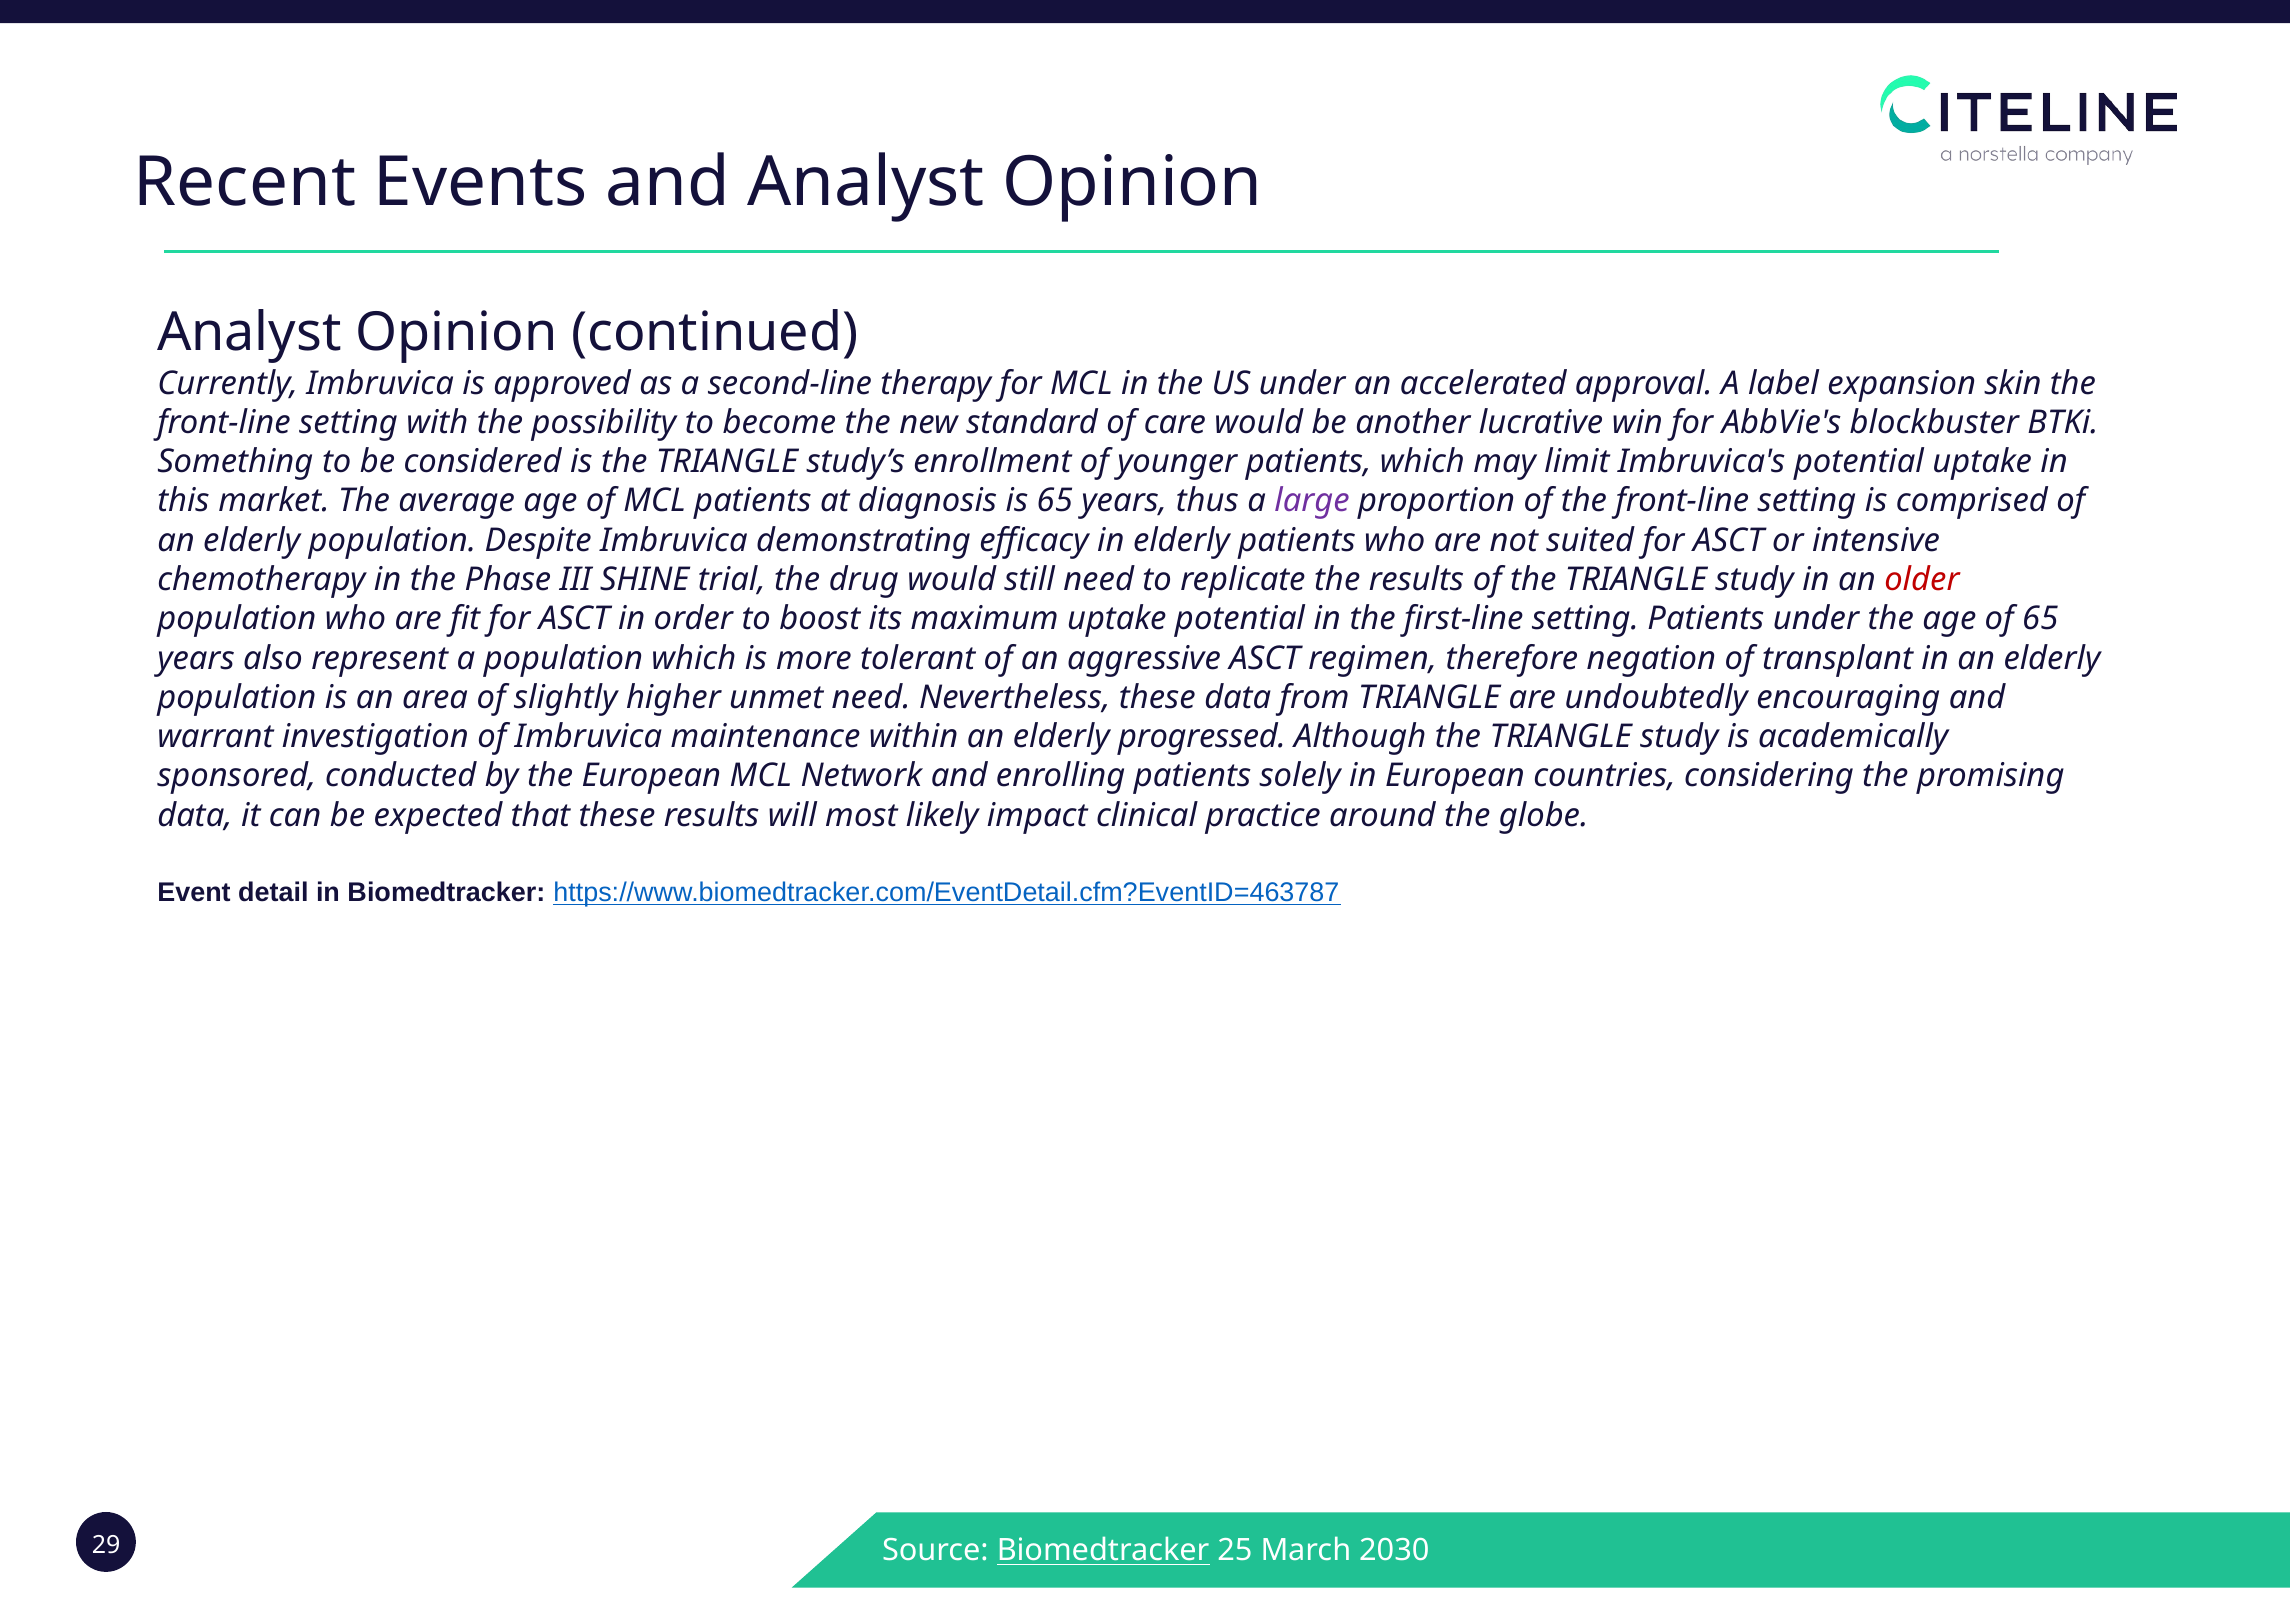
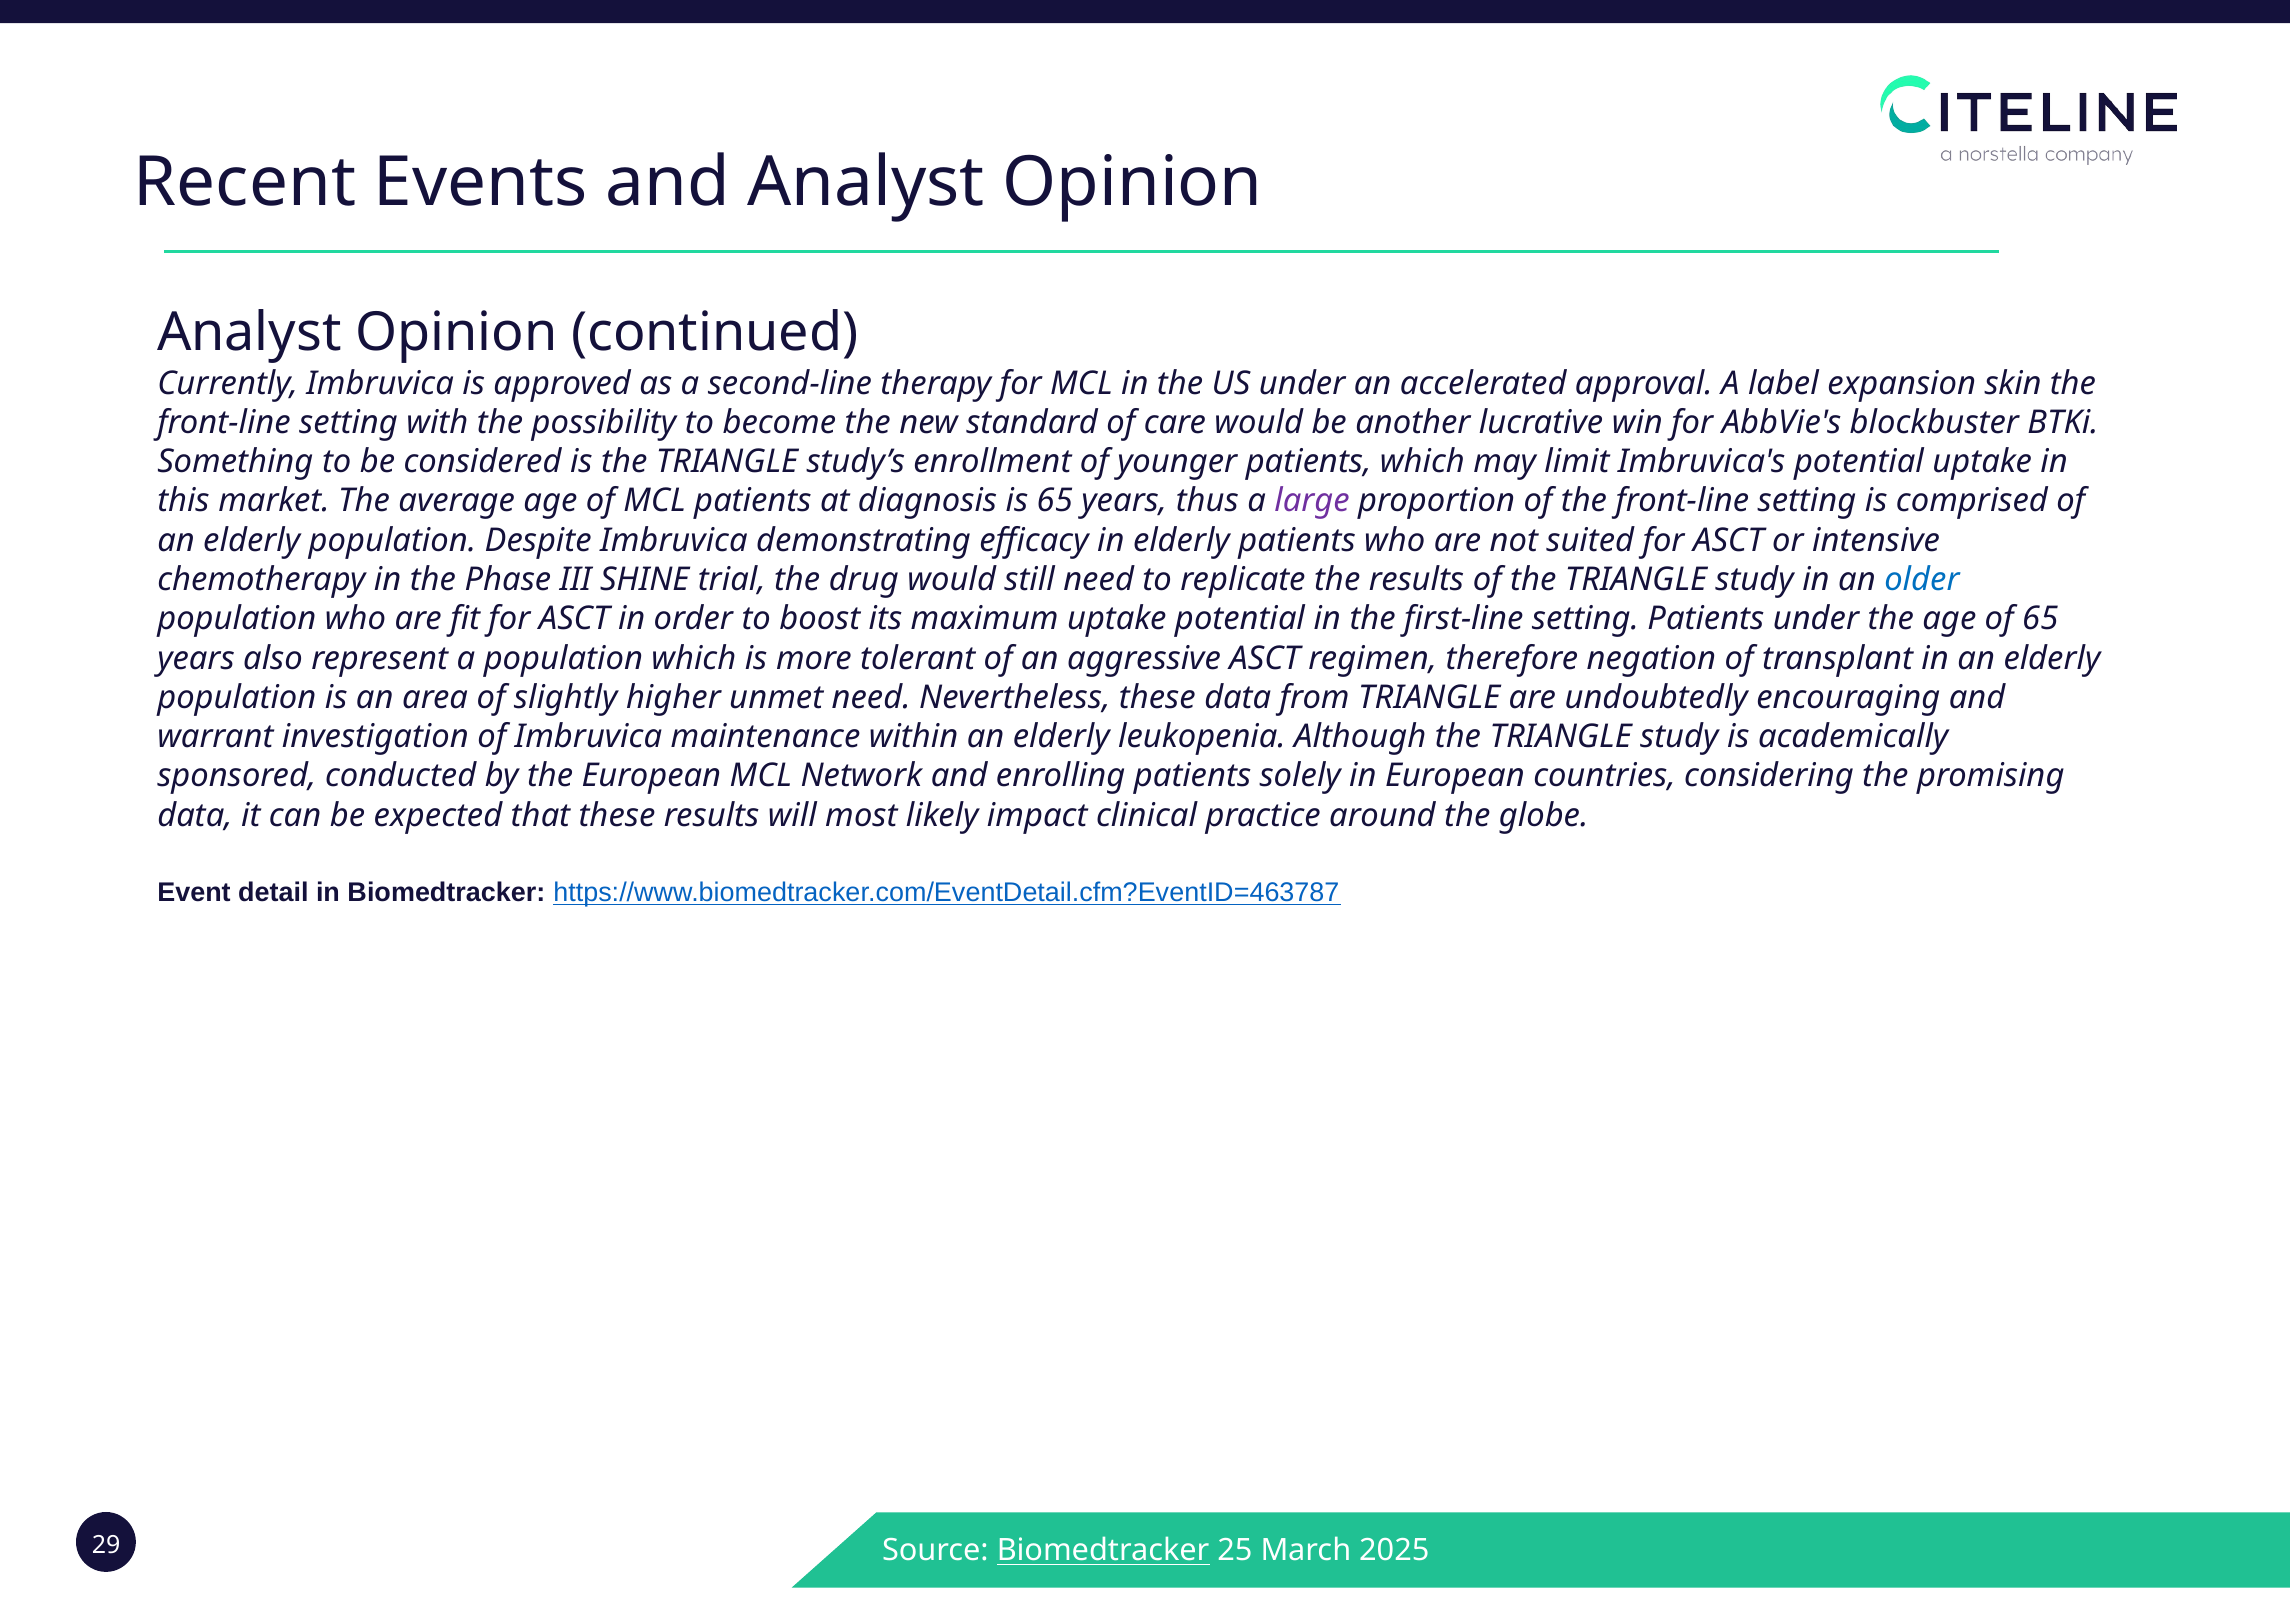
older colour: red -> blue
progressed: progressed -> leukopenia
2030: 2030 -> 2025
